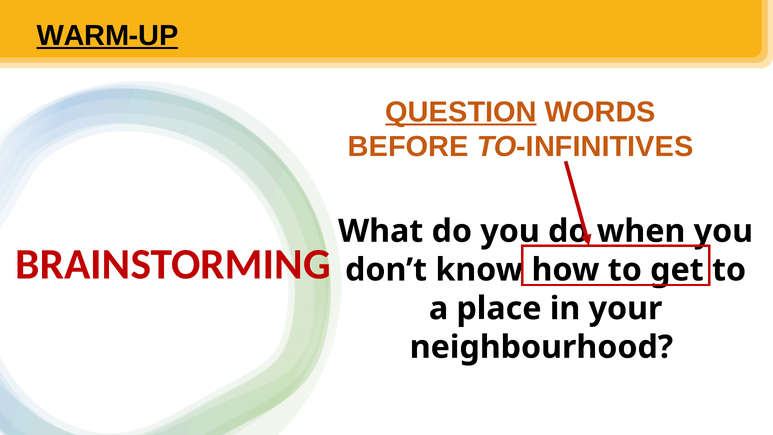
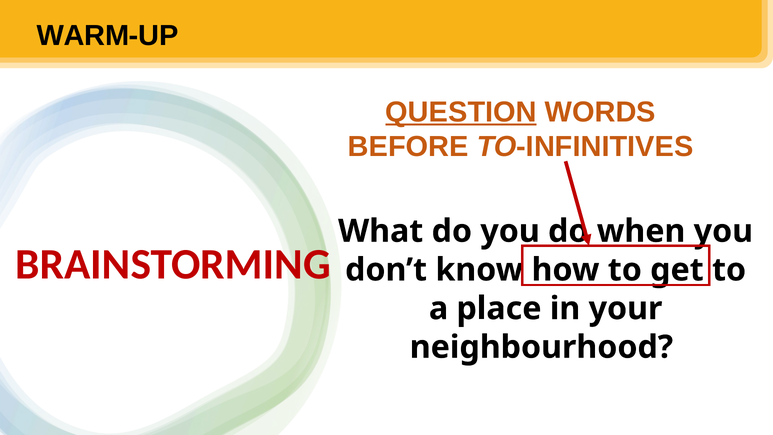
WARM-UP underline: present -> none
